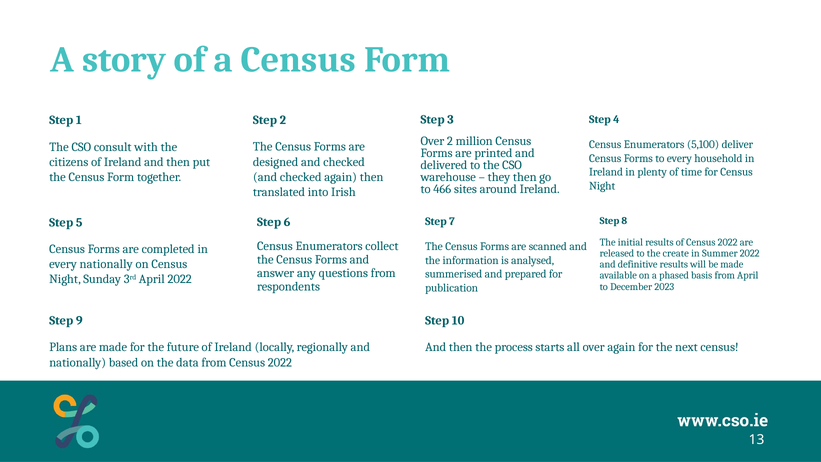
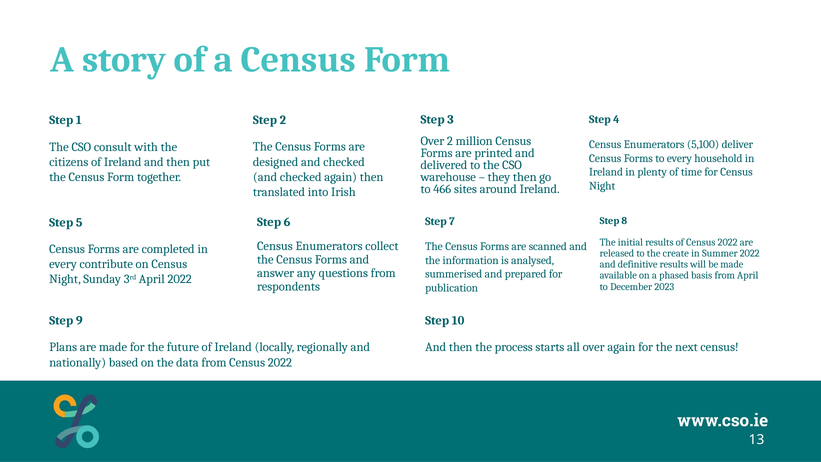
every nationally: nationally -> contribute
